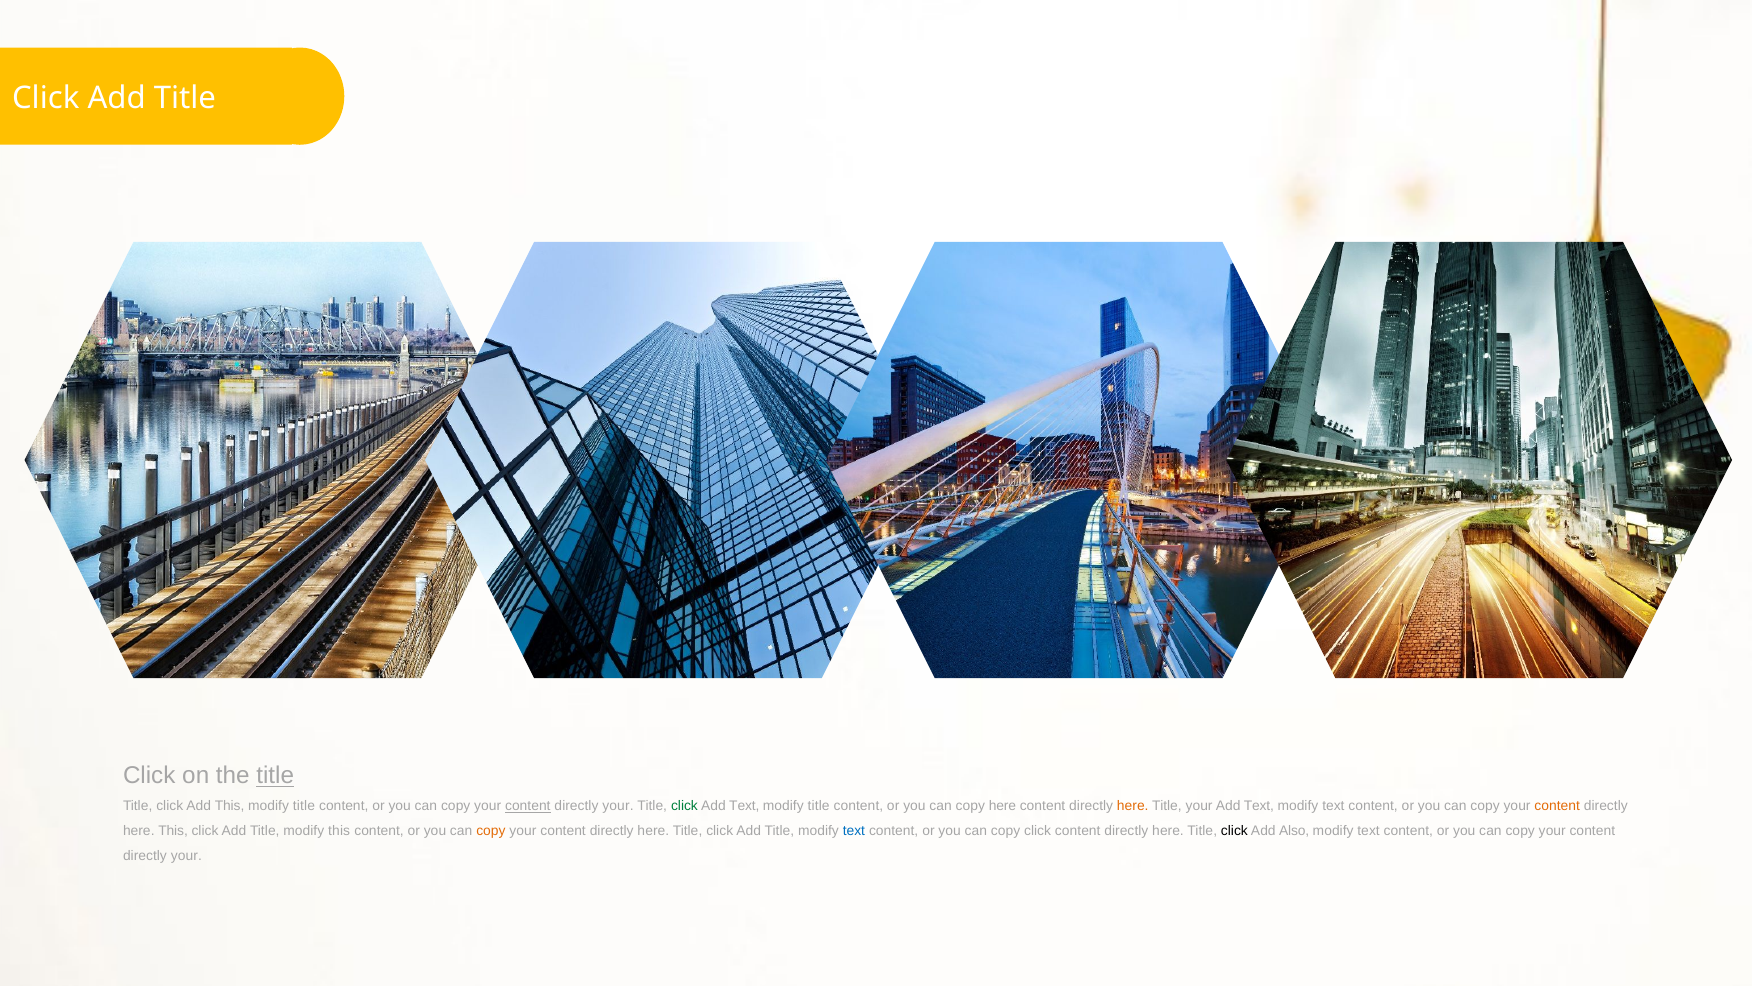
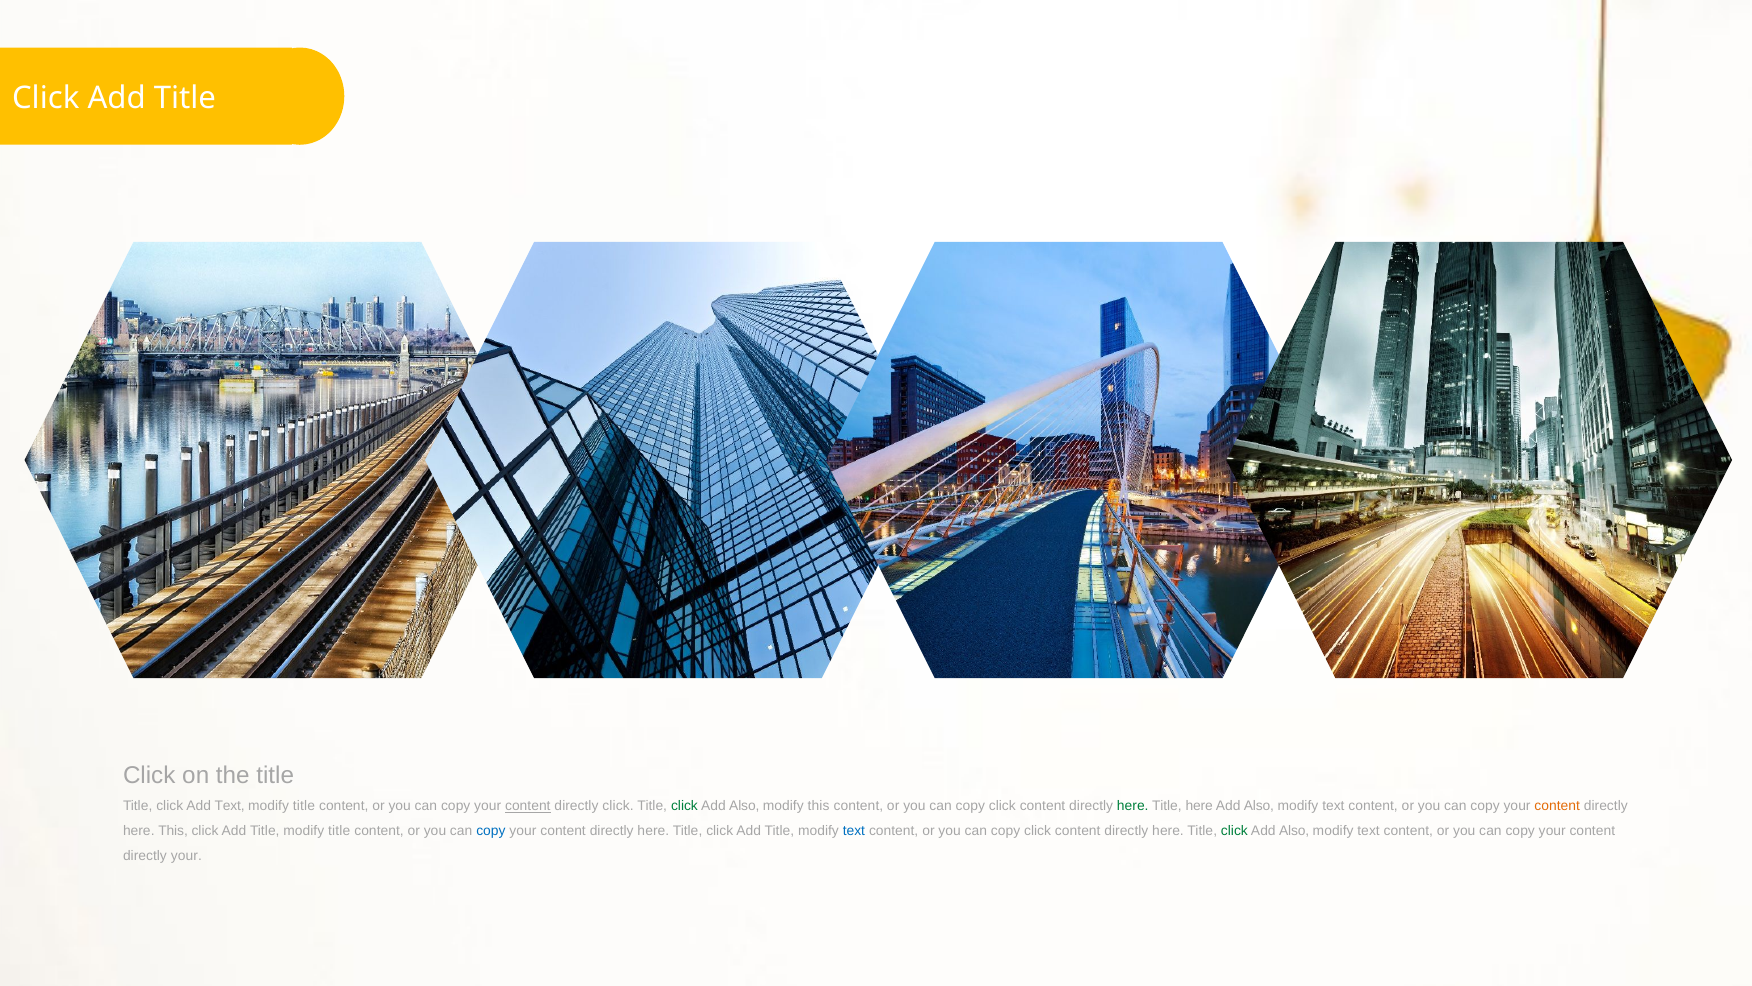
title at (275, 776) underline: present -> none
Add This: This -> Text
your at (618, 806): your -> click
Text at (744, 806): Text -> Also
title at (819, 806): title -> this
here at (1002, 806): here -> click
here at (1133, 806) colour: orange -> green
Title your: your -> here
Text at (1259, 806): Text -> Also
Title modify this: this -> title
copy at (491, 831) colour: orange -> blue
click at (1234, 831) colour: black -> green
